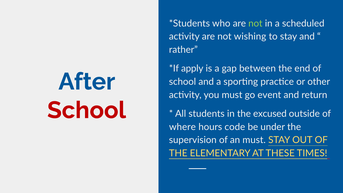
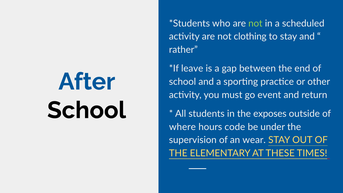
wishing: wishing -> clothing
apply: apply -> leave
School at (87, 110) colour: red -> black
excused: excused -> exposes
an must: must -> wear
